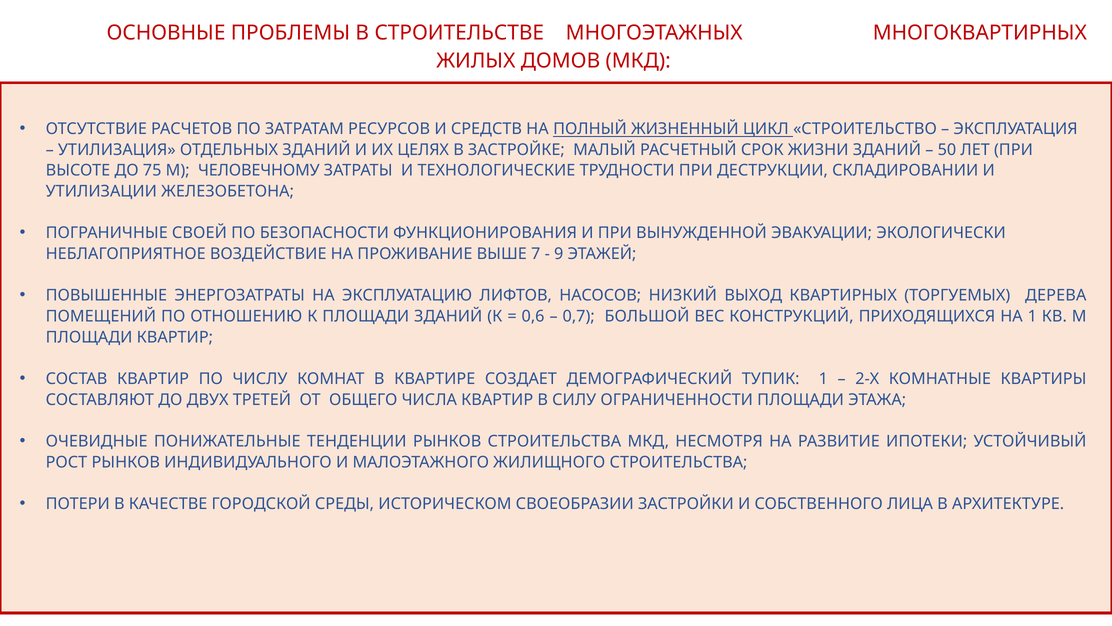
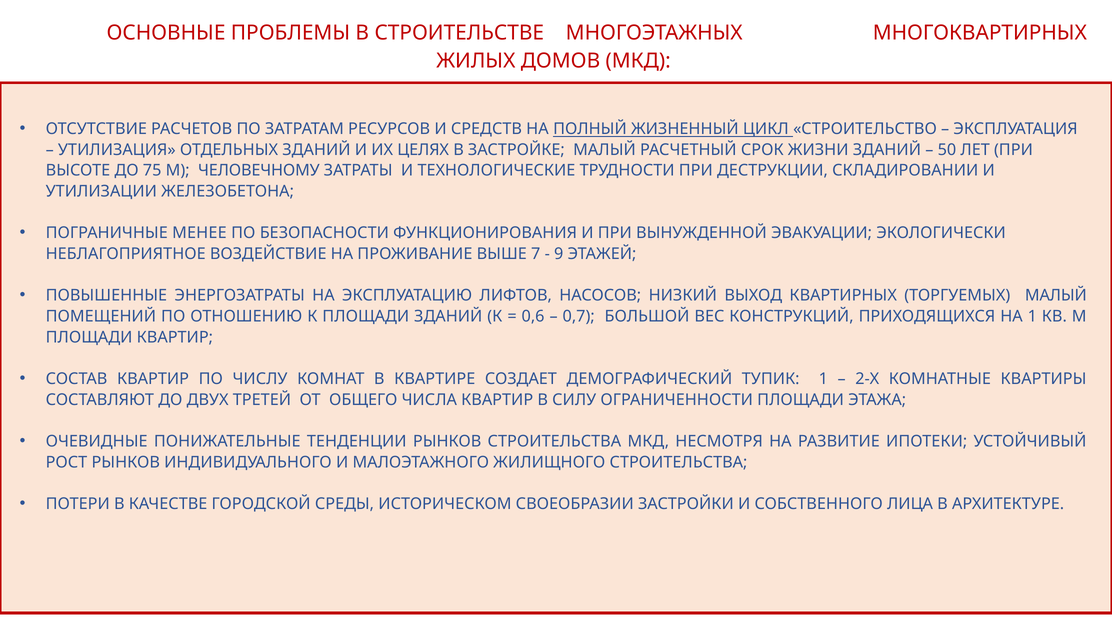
СВОЕЙ: СВОЕЙ -> МЕНЕЕ
ТОРГУЕМЫХ ДЕРЕВА: ДЕРЕВА -> МАЛЫЙ
